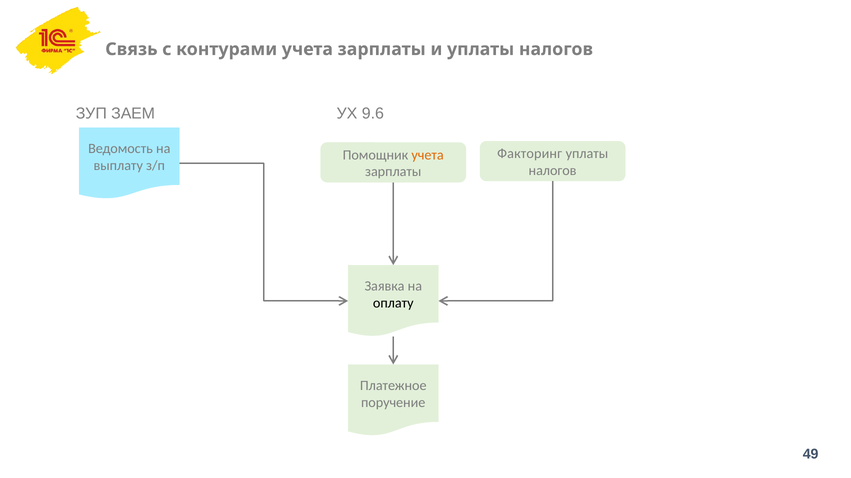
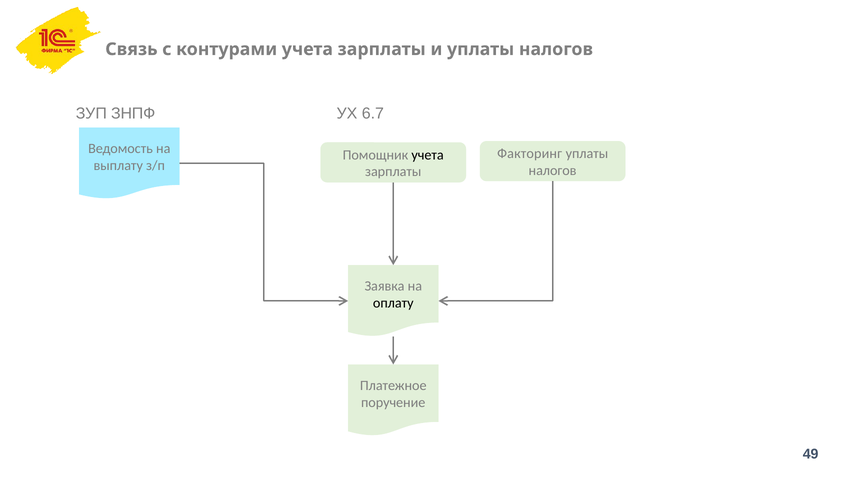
ЗАЕМ: ЗАЕМ -> ЗНПФ
9.6: 9.6 -> 6.7
учета at (428, 155) colour: orange -> black
